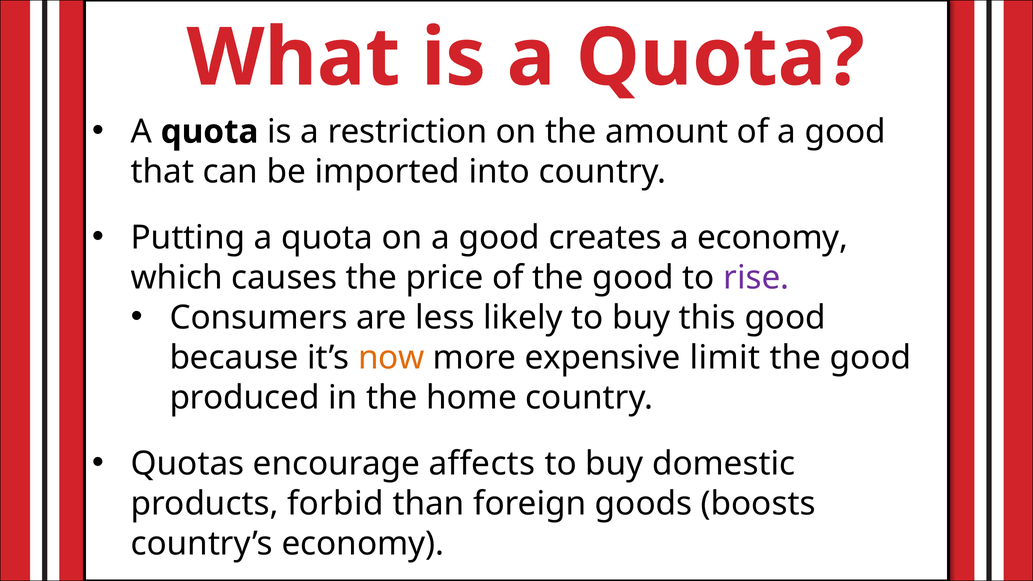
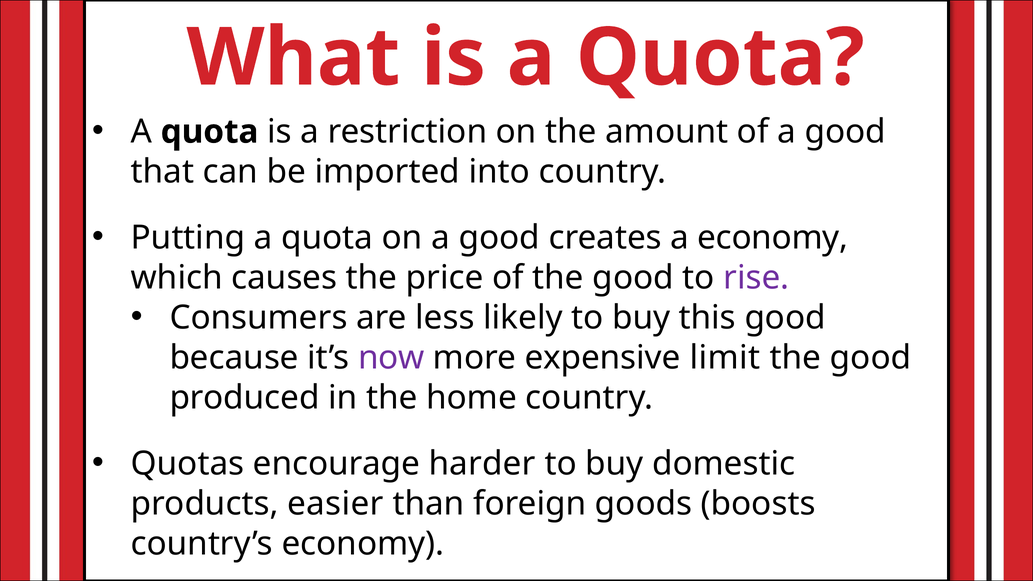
now colour: orange -> purple
affects: affects -> harder
forbid: forbid -> easier
